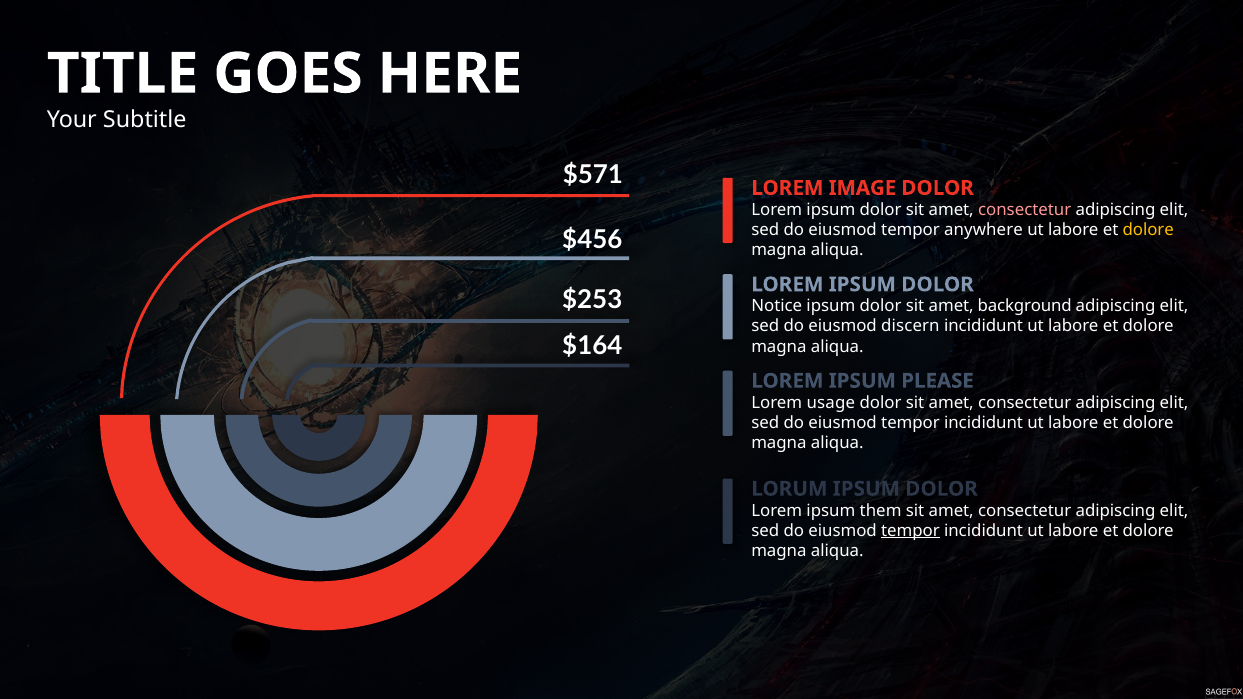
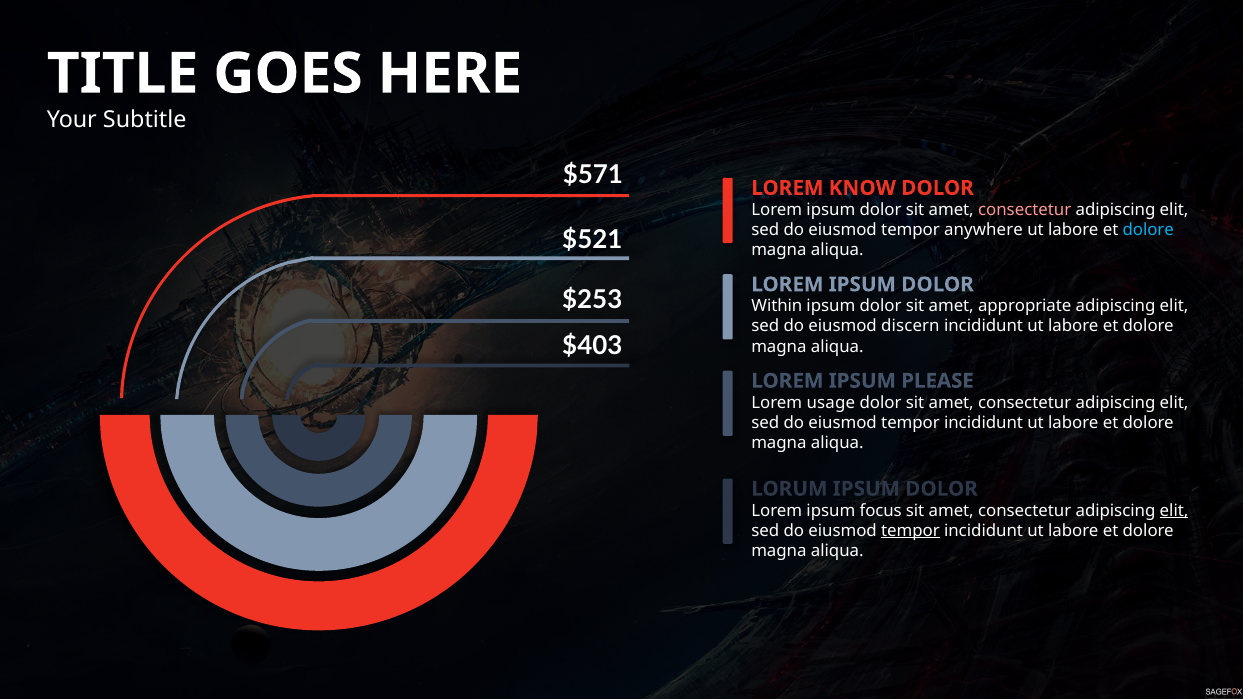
IMAGE: IMAGE -> KNOW
dolore at (1148, 230) colour: yellow -> light blue
$456: $456 -> $521
Notice: Notice -> Within
background: background -> appropriate
$164: $164 -> $403
them: them -> focus
elit at (1174, 511) underline: none -> present
